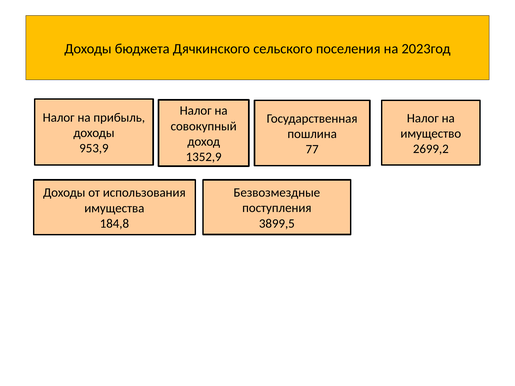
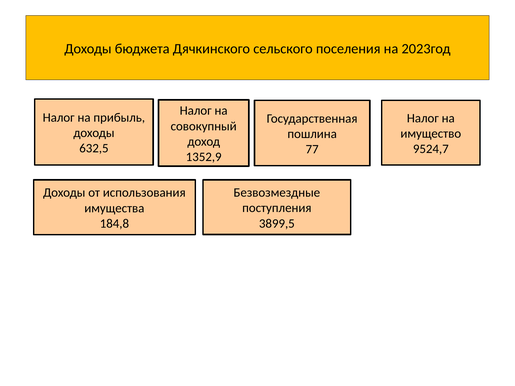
953,9: 953,9 -> 632,5
2699,2: 2699,2 -> 9524,7
